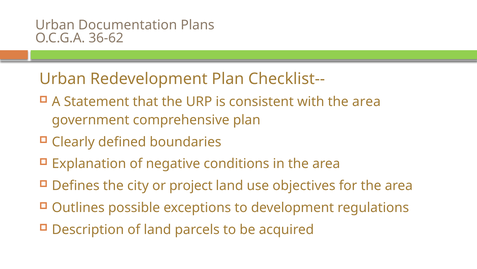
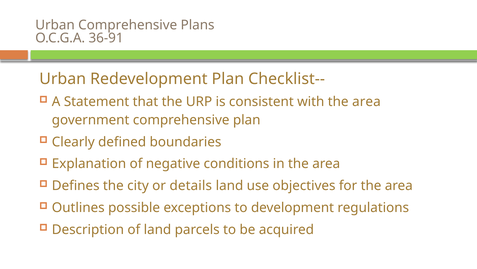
Urban Documentation: Documentation -> Comprehensive
36-62: 36-62 -> 36-91
project: project -> details
